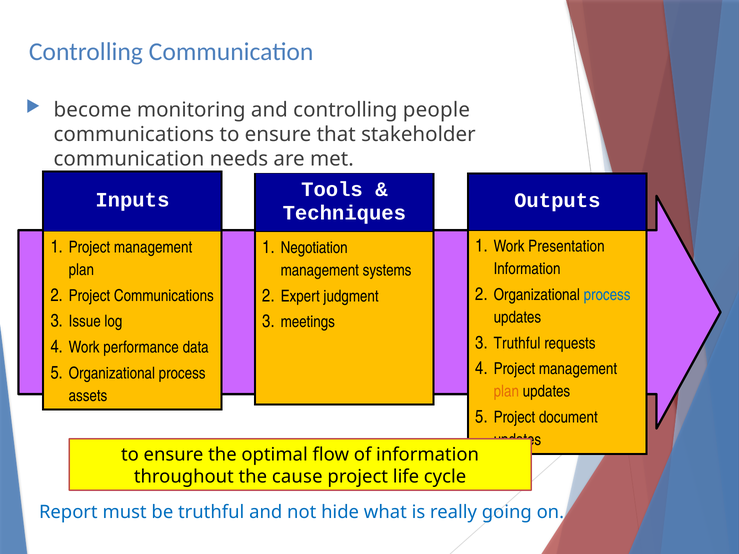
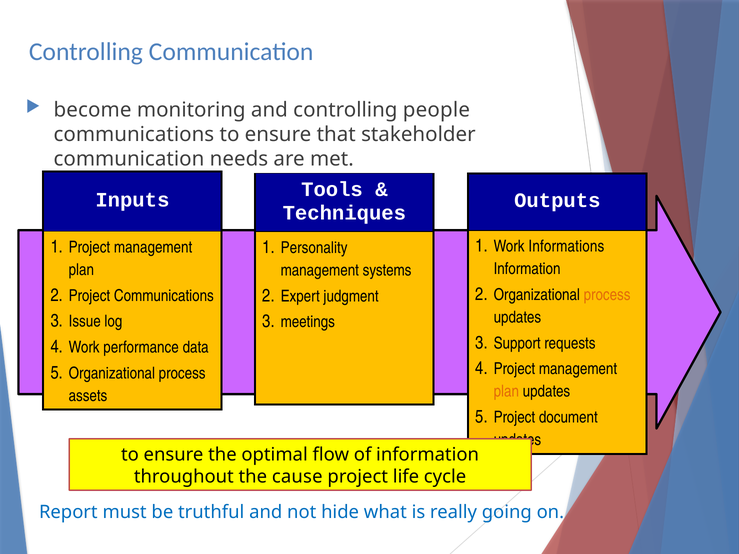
Presentation: Presentation -> Informations
Negotiation: Negotiation -> Personality
process at (607, 295) colour: blue -> orange
Truthful at (517, 343): Truthful -> Support
